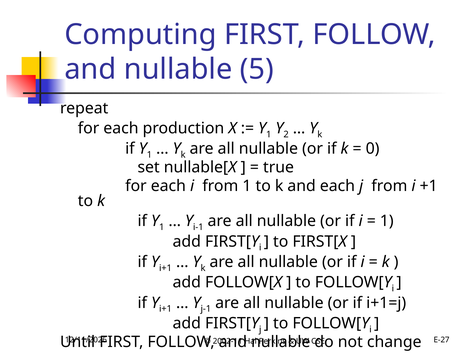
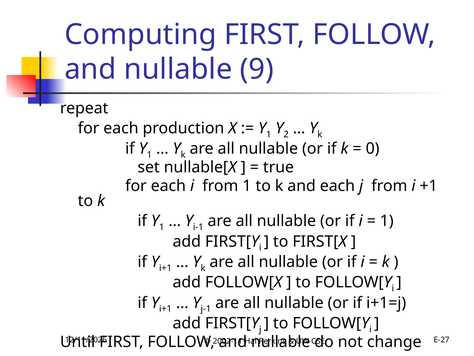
5: 5 -> 9
